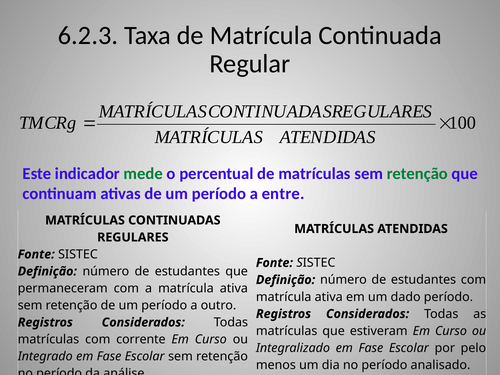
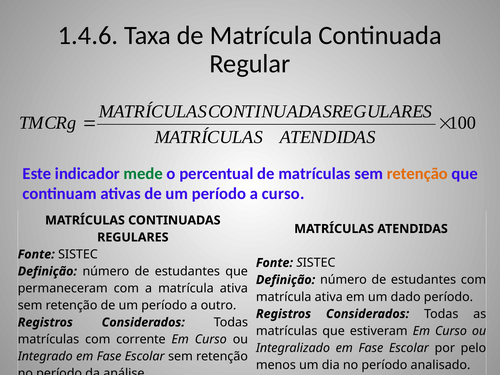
6.2.3: 6.2.3 -> 1.4.6
retenção at (417, 174) colour: green -> orange
a entre: entre -> curso
